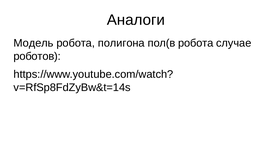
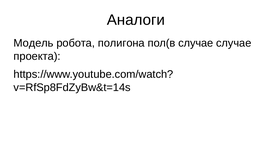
пол(в робота: робота -> случае
роботов: роботов -> проекта
